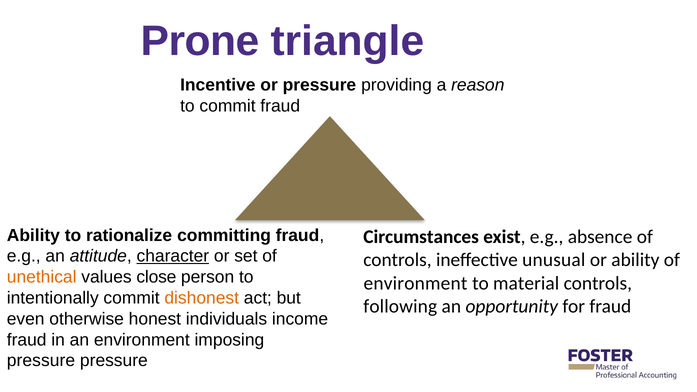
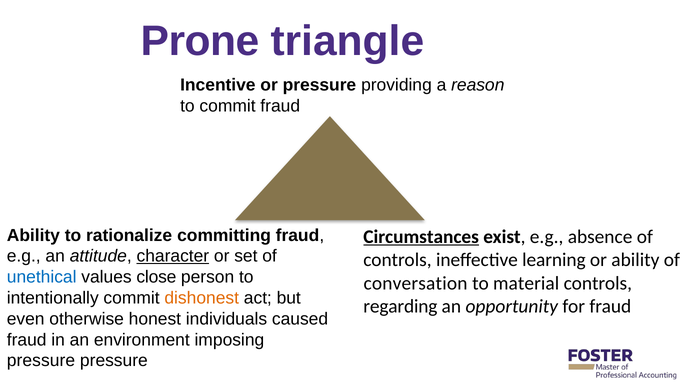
Circumstances underline: none -> present
unusual: unusual -> learning
unethical colour: orange -> blue
environment at (415, 283): environment -> conversation
following: following -> regarding
income: income -> caused
